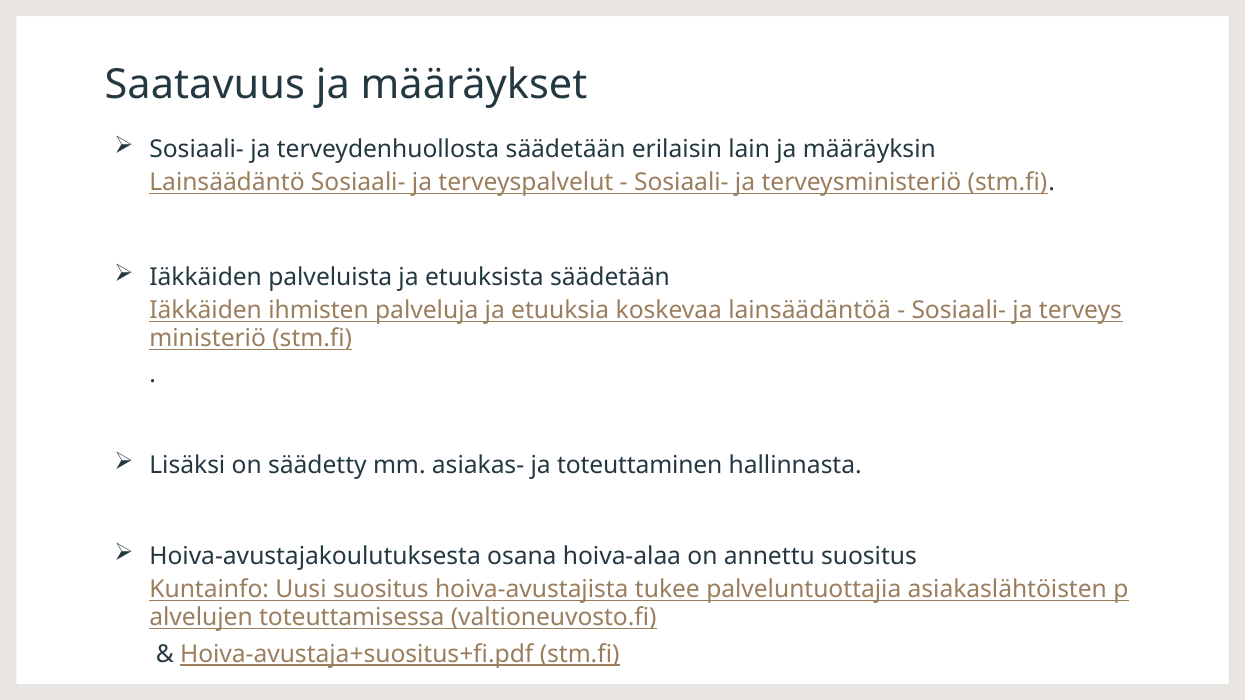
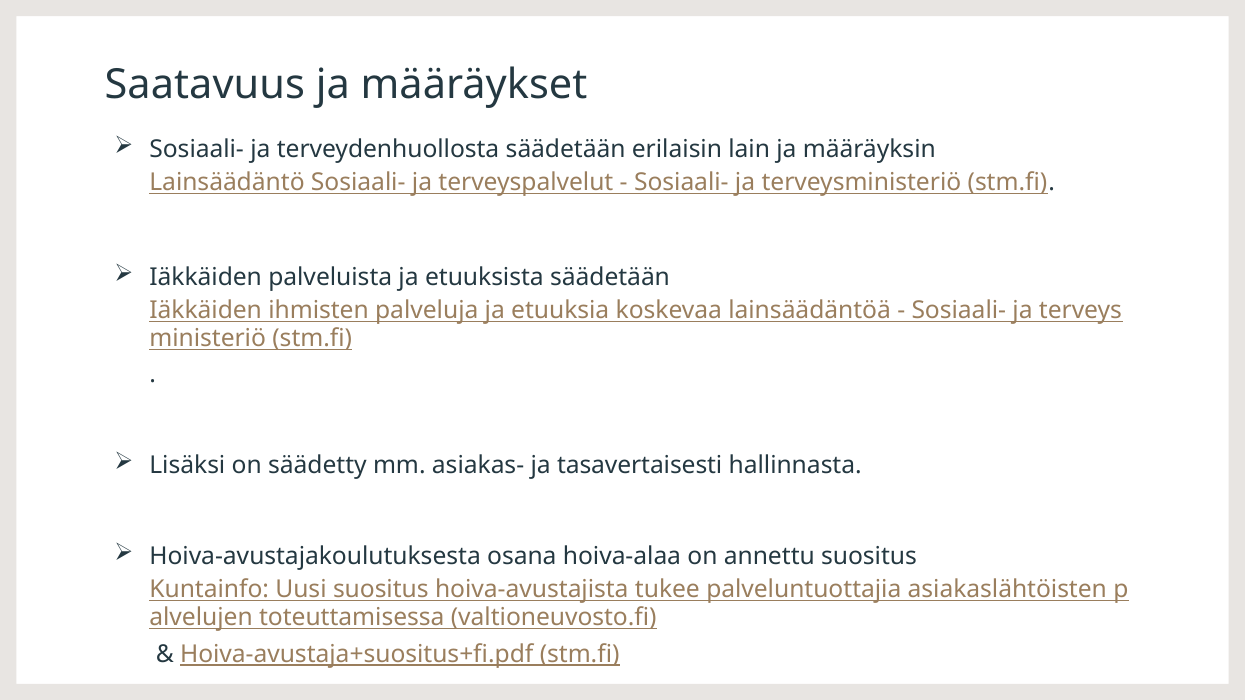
toteuttaminen: toteuttaminen -> tasavertaisesti
